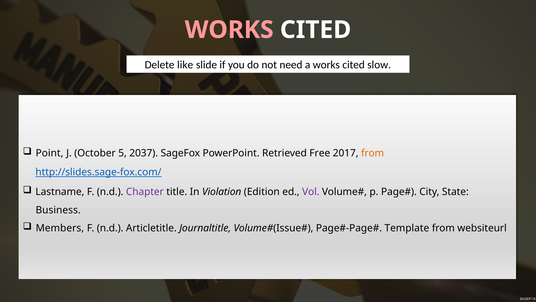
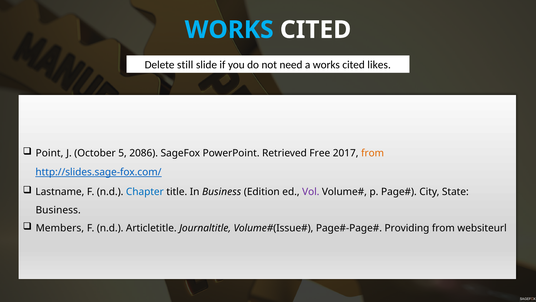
WORKS at (229, 30) colour: pink -> light blue
like: like -> still
slow: slow -> likes
2037: 2037 -> 2086
Chapter colour: purple -> blue
In Violation: Violation -> Business
Template: Template -> Providing
